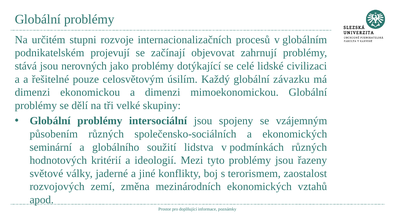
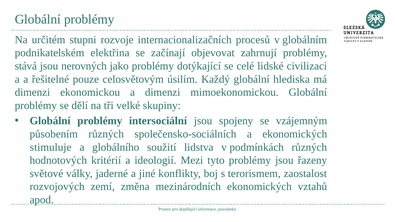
projevují: projevují -> elektřina
závazku: závazku -> hlediska
seminární: seminární -> stimuluje
